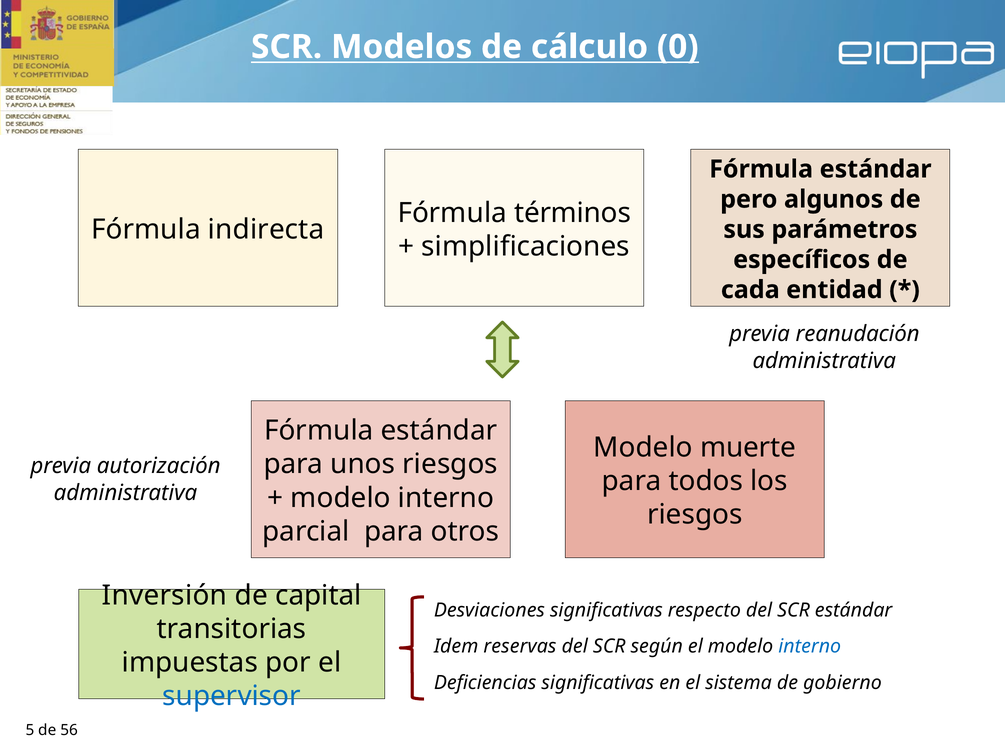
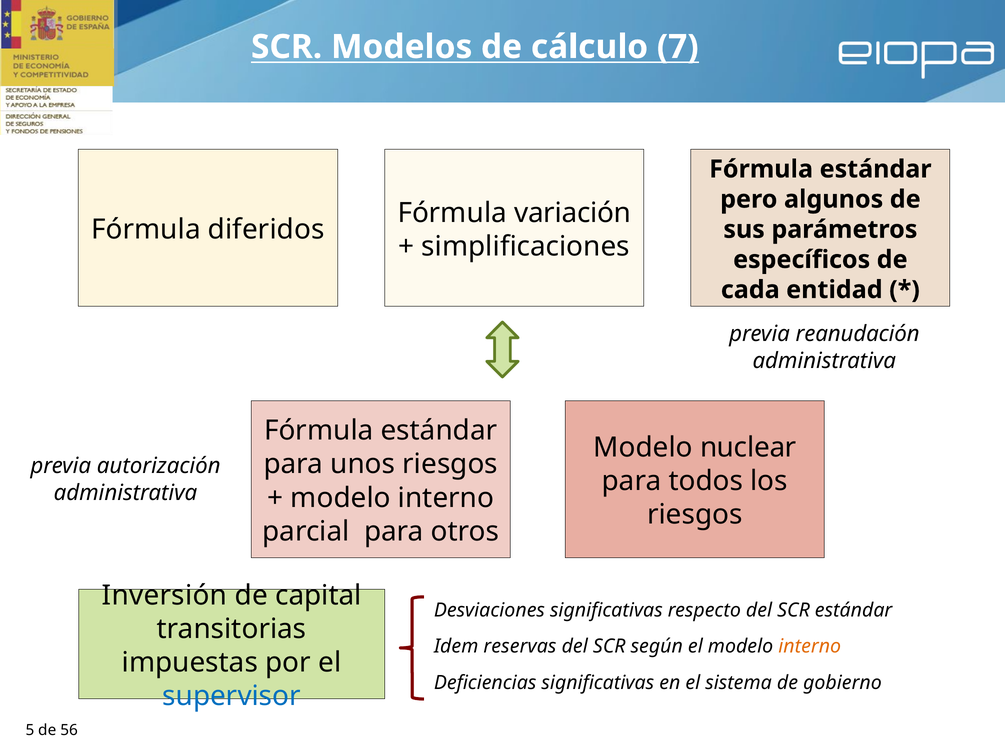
0: 0 -> 7
términos: términos -> variación
indirecta: indirecta -> diferidos
muerte: muerte -> nuclear
interno at (810, 646) colour: blue -> orange
